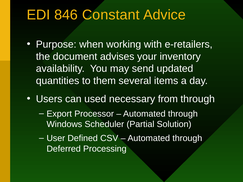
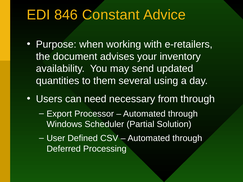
items: items -> using
used: used -> need
